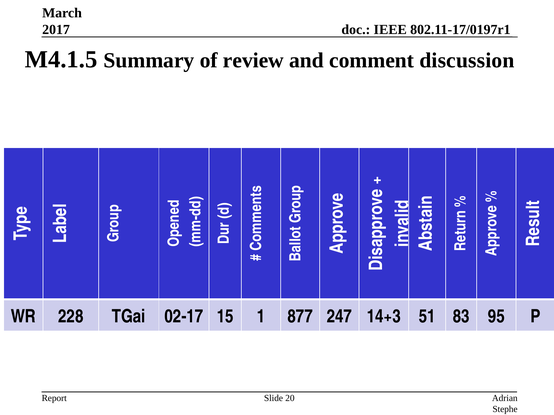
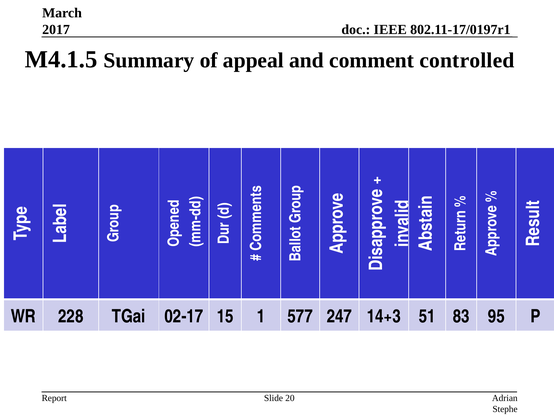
review: review -> appeal
discussion: discussion -> controlled
877: 877 -> 577
